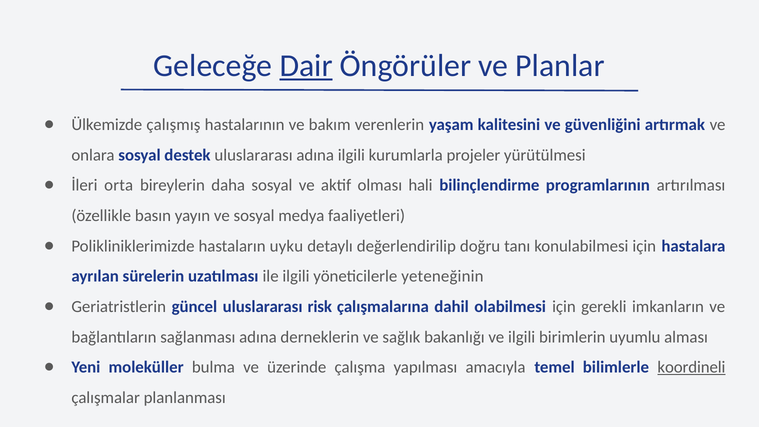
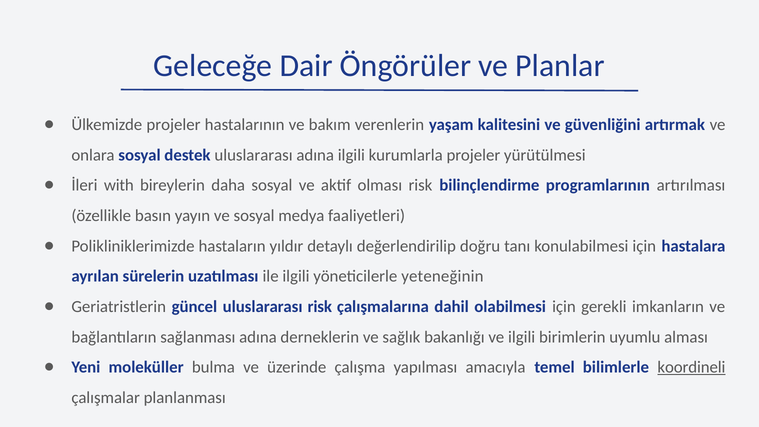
Dair underline: present -> none
Ülkemizde çalışmış: çalışmış -> projeler
orta: orta -> with
olması hali: hali -> risk
uyku: uyku -> yıldır
